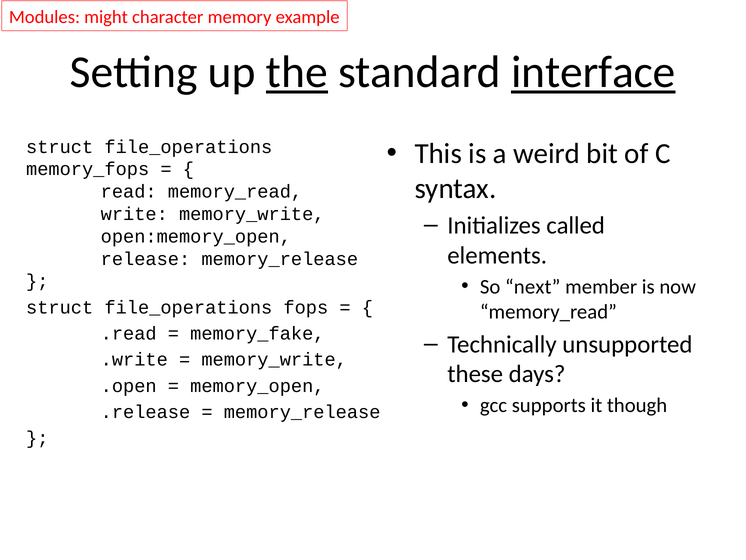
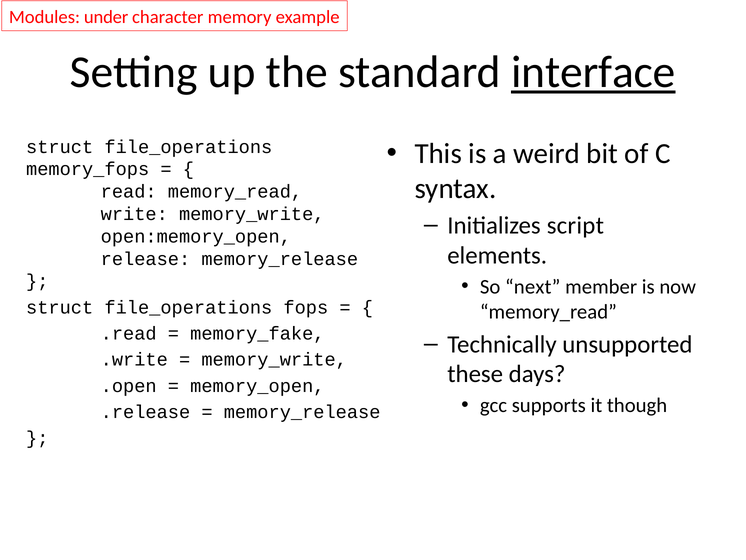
might: might -> under
the underline: present -> none
called: called -> script
